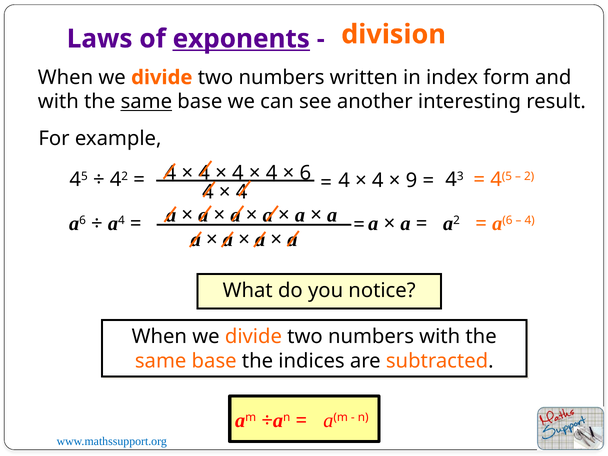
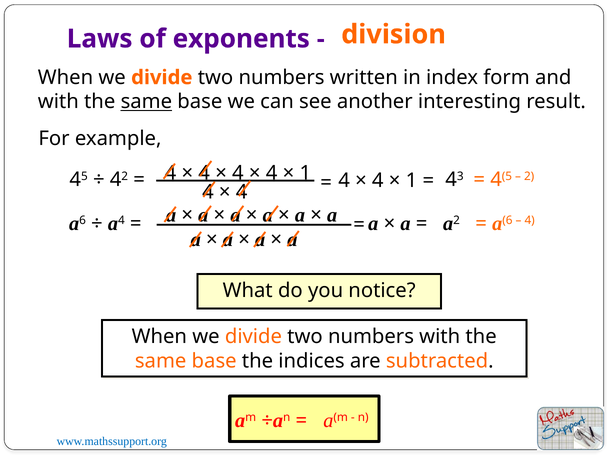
exponents underline: present -> none
6 at (305, 173): 6 -> 1
9 at (411, 181): 9 -> 1
